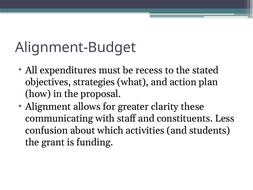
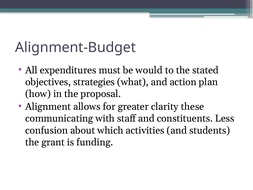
recess: recess -> would
